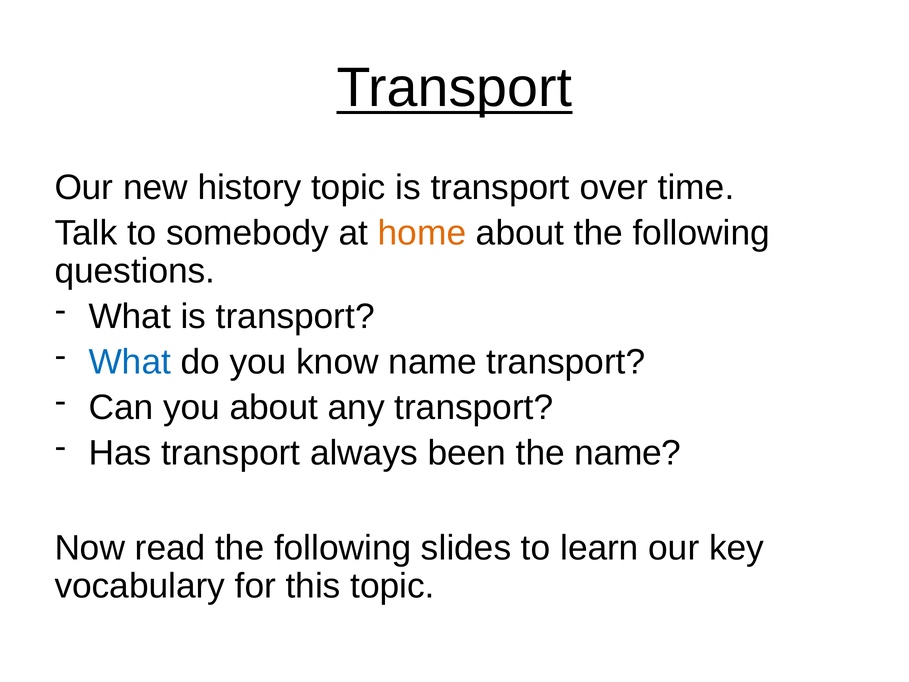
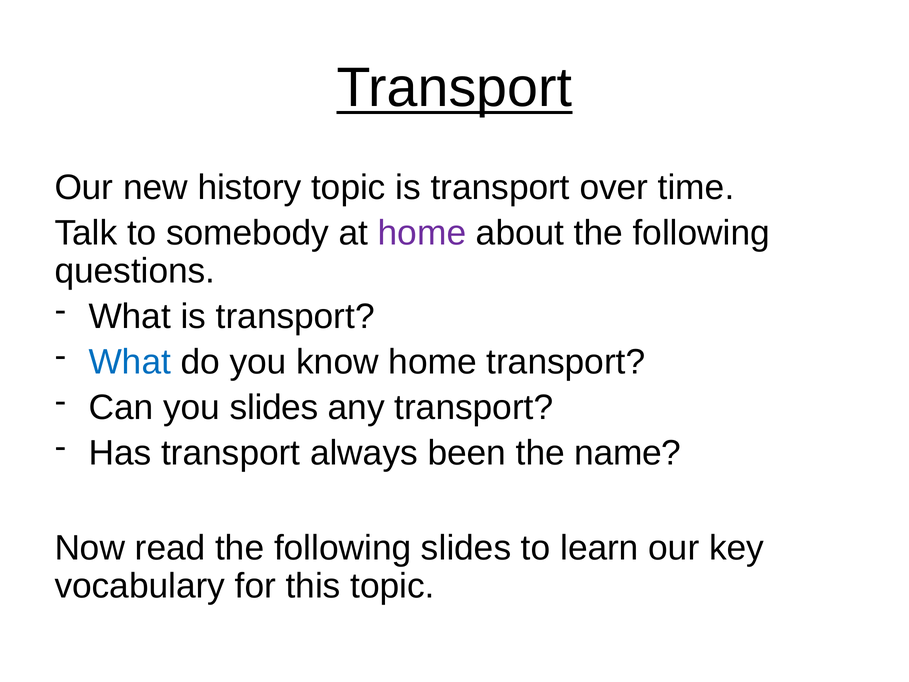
home at (422, 233) colour: orange -> purple
know name: name -> home
you about: about -> slides
